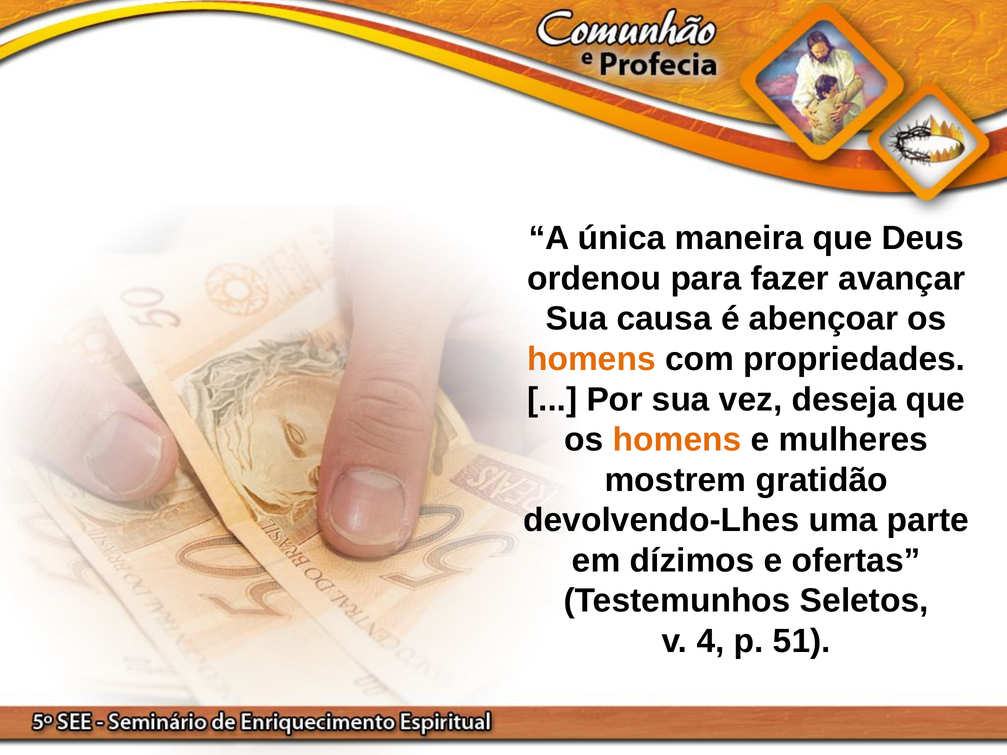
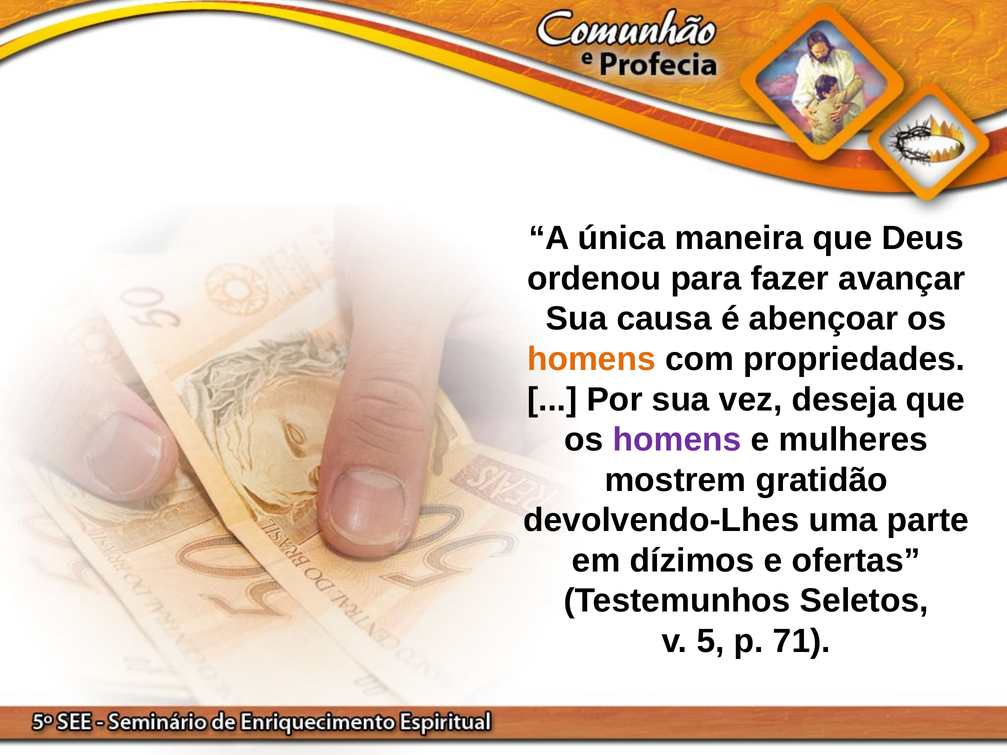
homens at (677, 440) colour: orange -> purple
4: 4 -> 5
51: 51 -> 71
